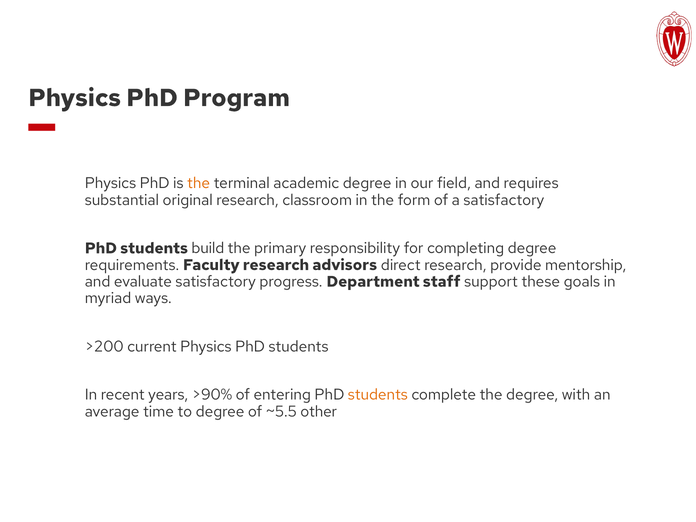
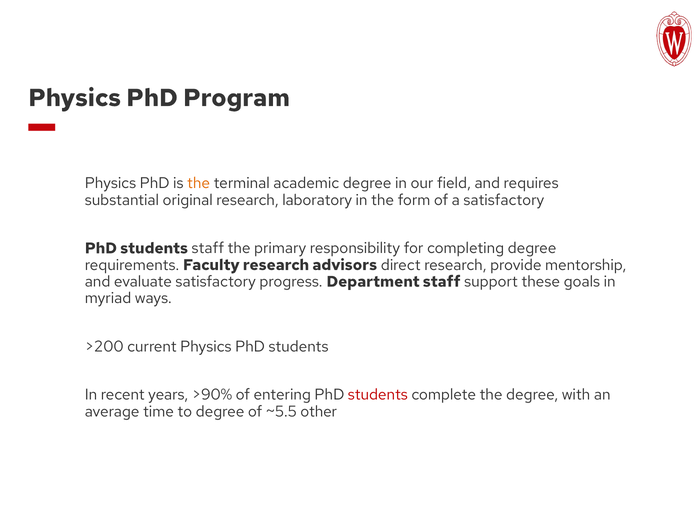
classroom: classroom -> laboratory
students build: build -> staff
students at (378, 395) colour: orange -> red
